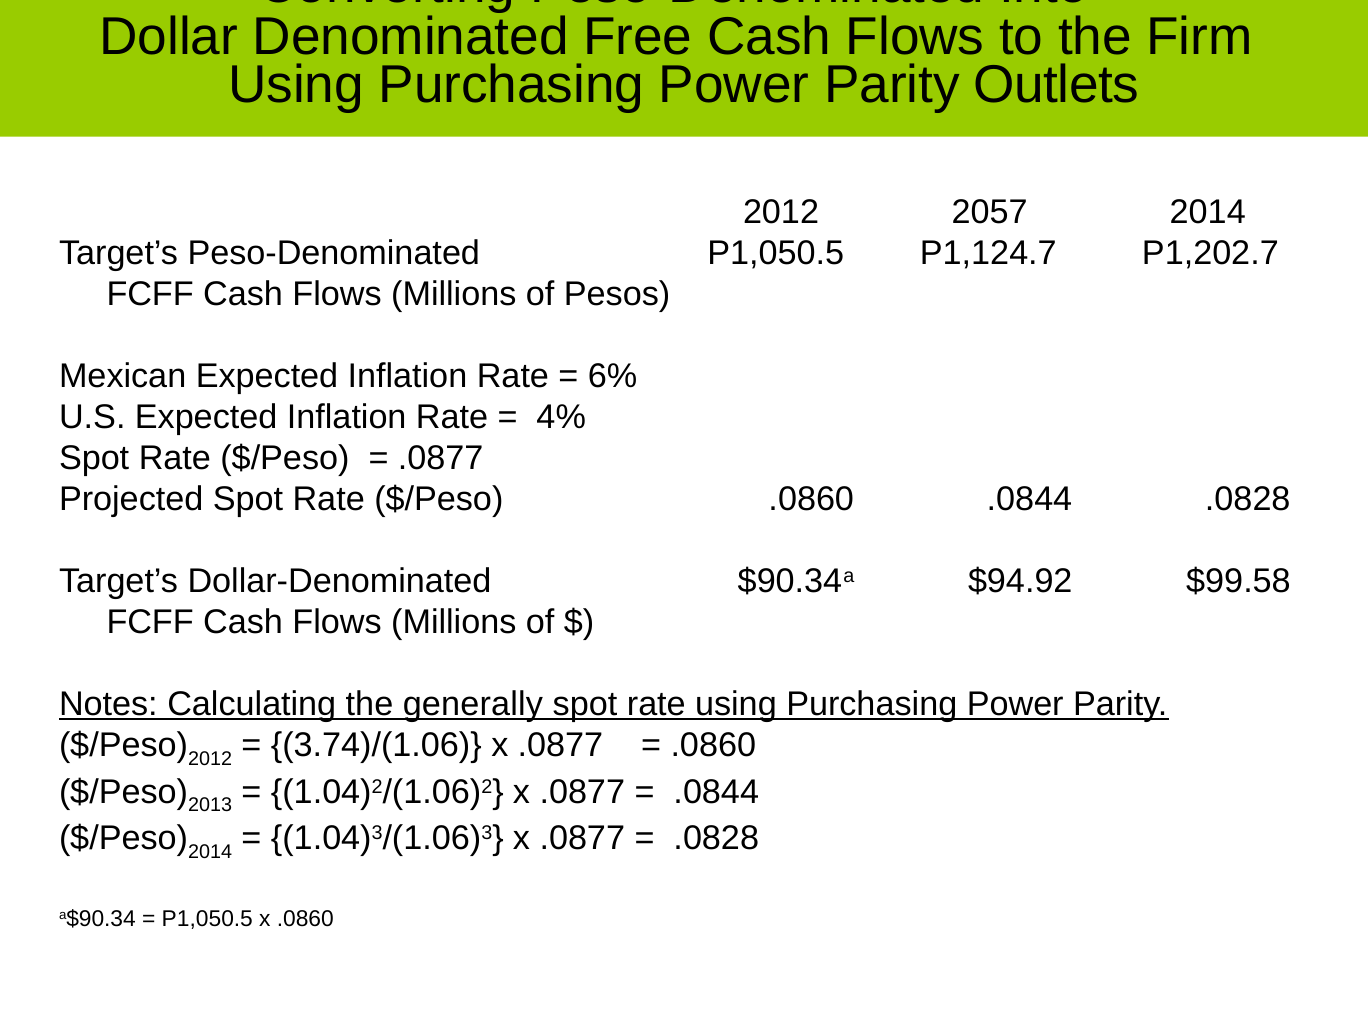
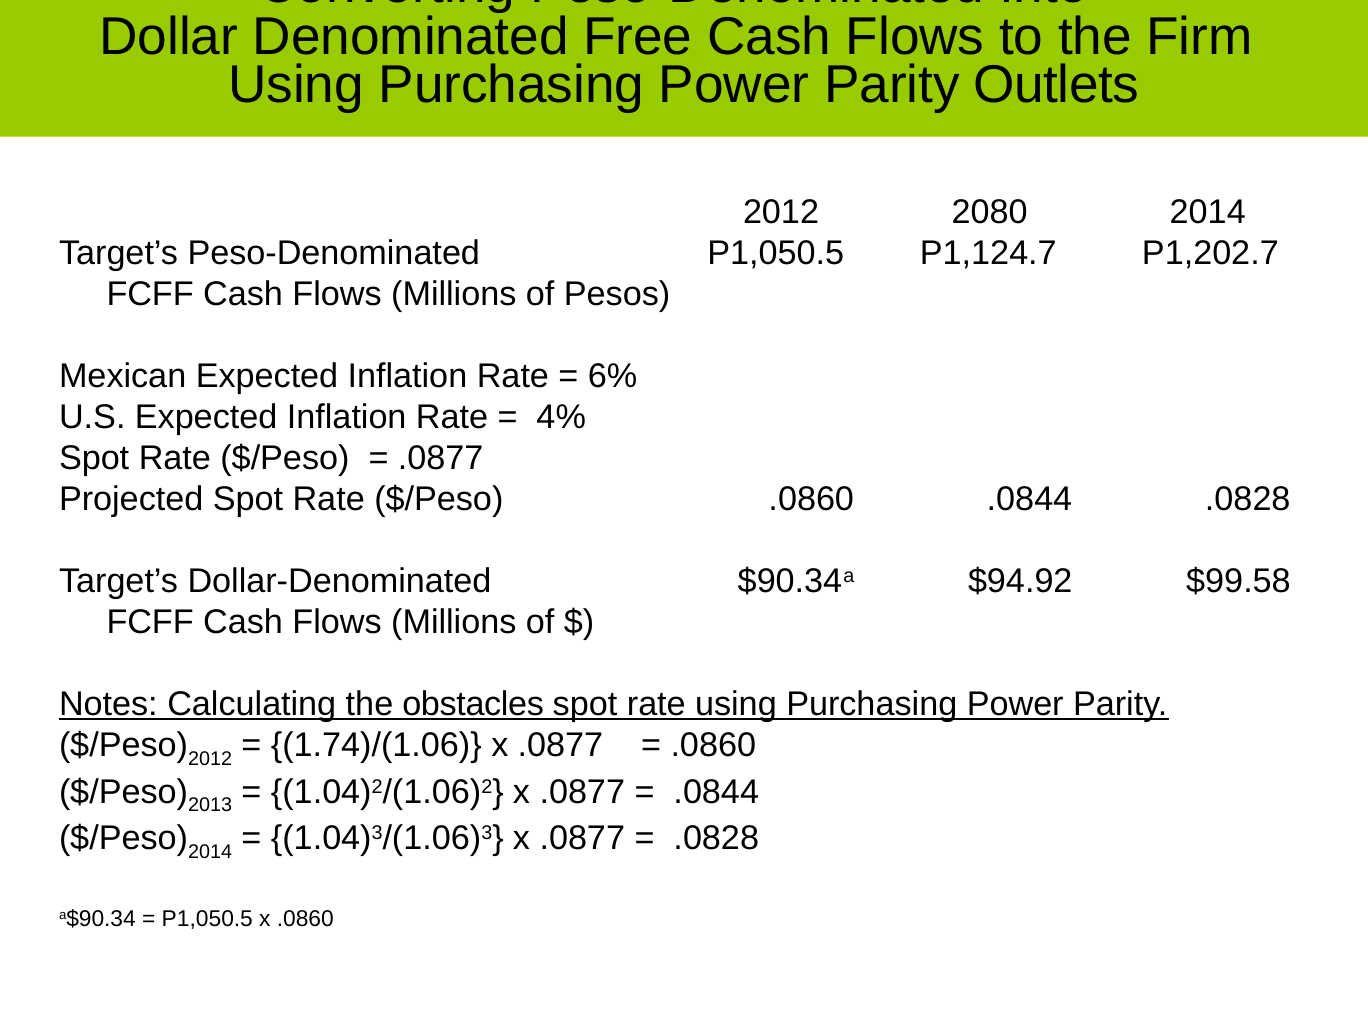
2057: 2057 -> 2080
generally: generally -> obstacles
3.74)/(1.06: 3.74)/(1.06 -> 1.74)/(1.06
